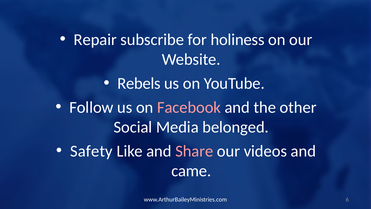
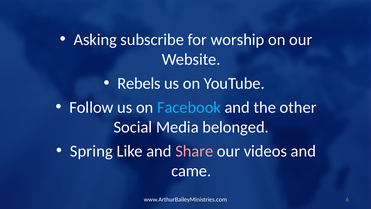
Repair: Repair -> Asking
holiness: holiness -> worship
Facebook colour: pink -> light blue
Safety: Safety -> Spring
